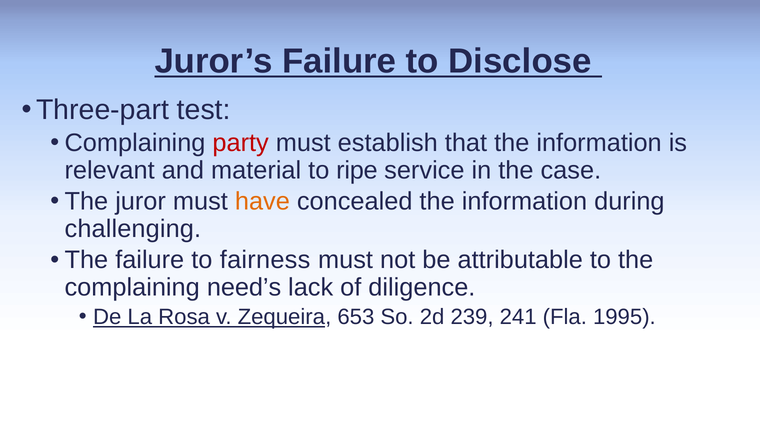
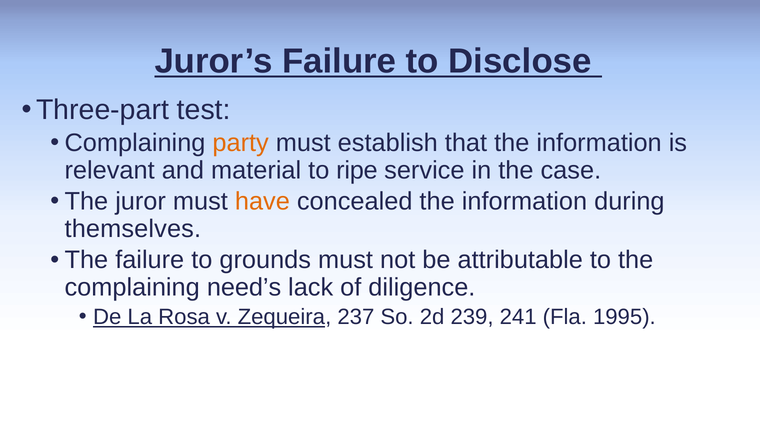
party colour: red -> orange
challenging: challenging -> themselves
fairness: fairness -> grounds
653: 653 -> 237
